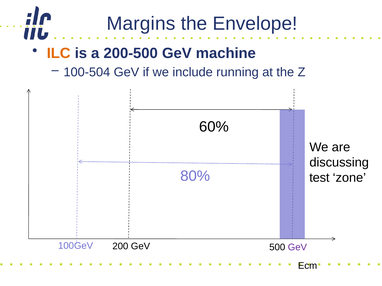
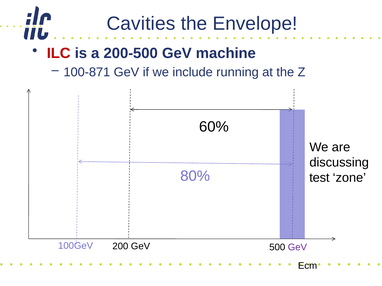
Margins: Margins -> Cavities
ILC colour: orange -> red
100-504: 100-504 -> 100-871
